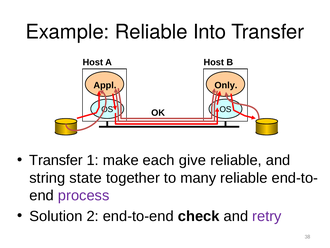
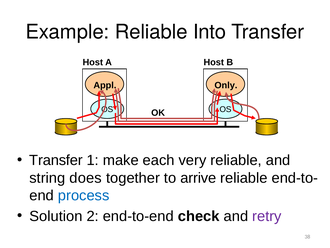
give: give -> very
state: state -> does
many: many -> arrive
process colour: purple -> blue
